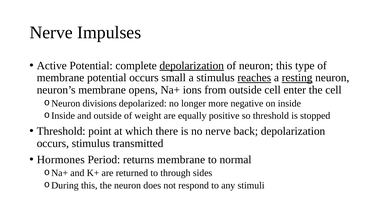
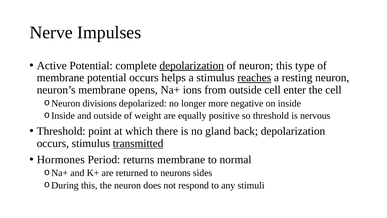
small: small -> helps
resting underline: present -> none
stopped: stopped -> nervous
no nerve: nerve -> gland
transmitted underline: none -> present
through: through -> neurons
